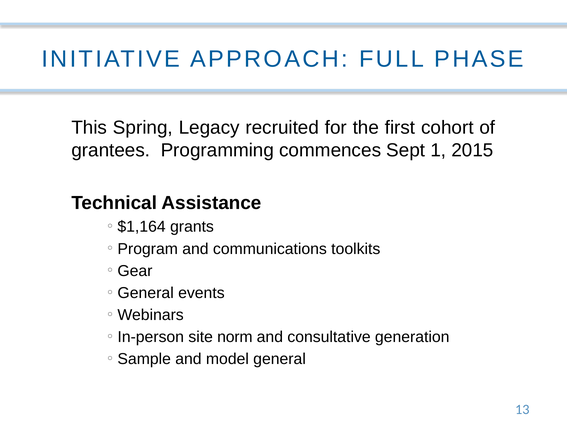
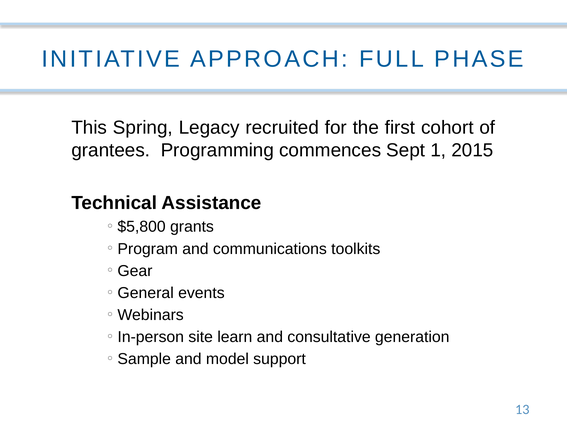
$1,164: $1,164 -> $5,800
norm: norm -> learn
model general: general -> support
